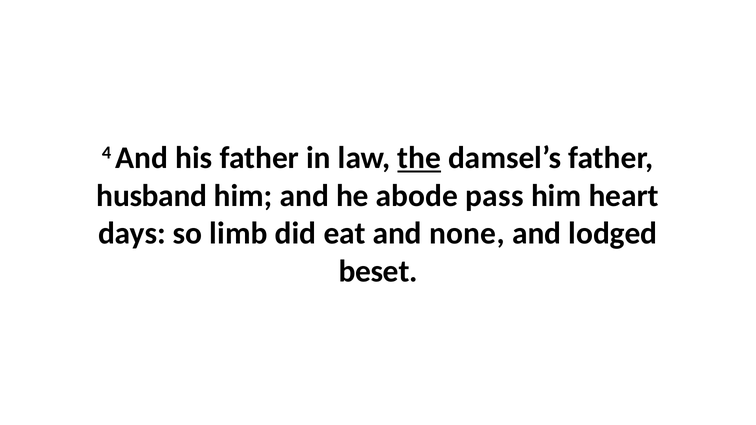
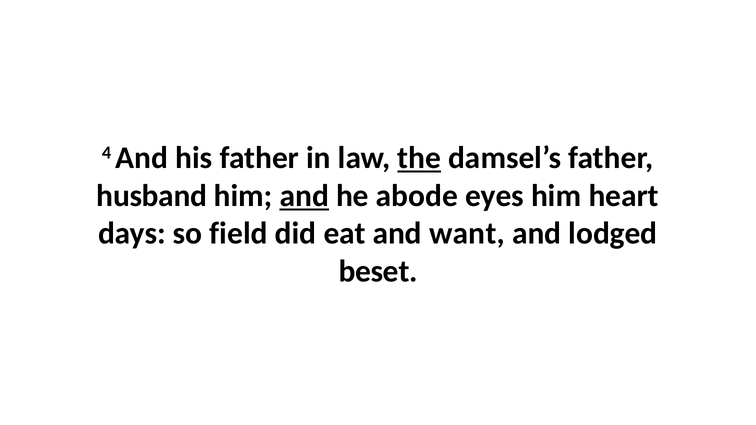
and at (304, 196) underline: none -> present
pass: pass -> eyes
limb: limb -> field
none: none -> want
